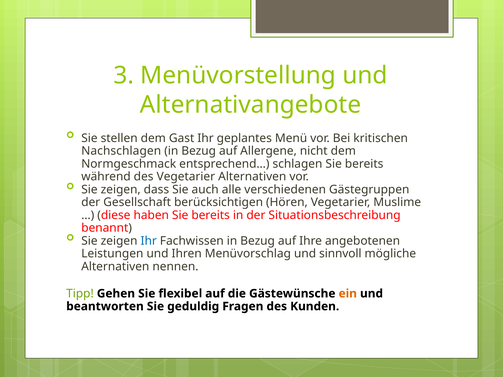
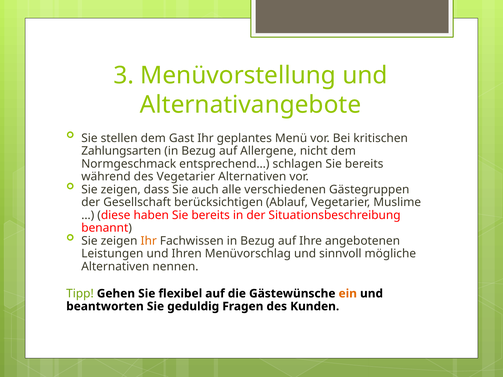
Nachschlagen: Nachschlagen -> Zahlungsarten
Hören: Hören -> Ablauf
Ihr at (149, 241) colour: blue -> orange
